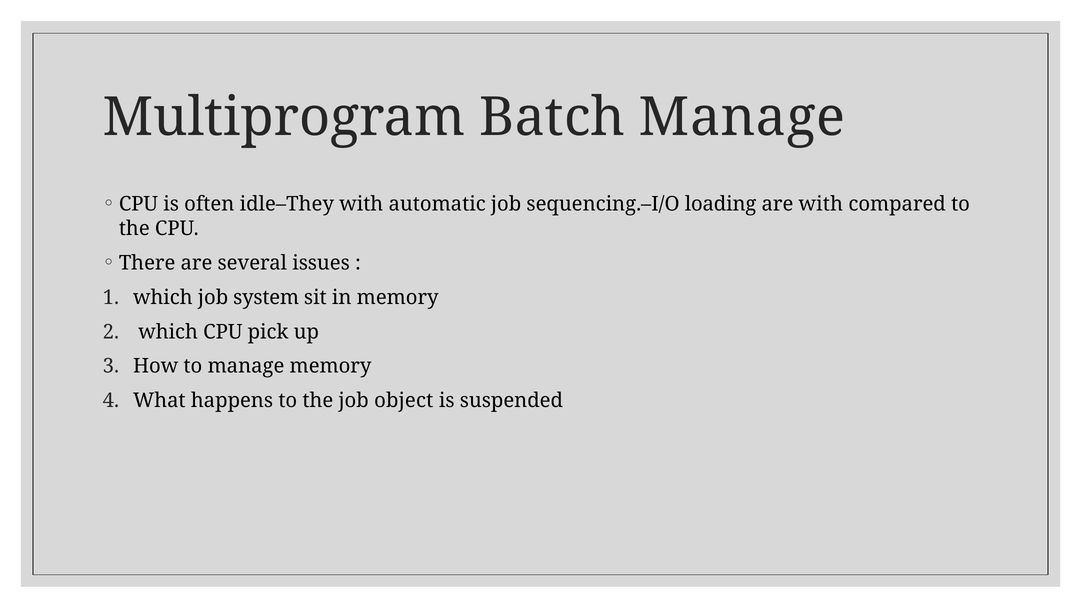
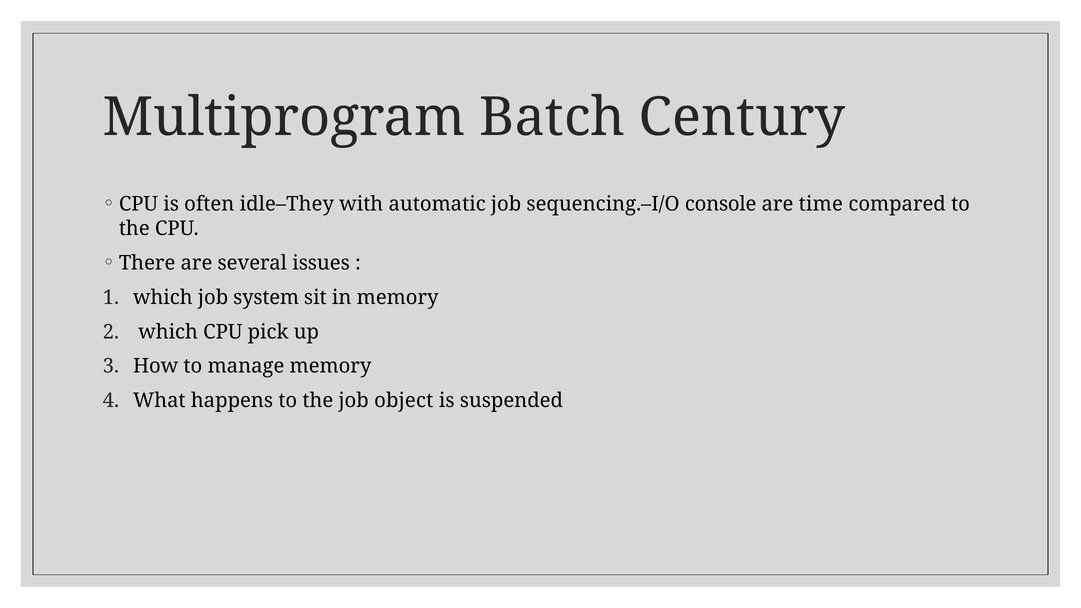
Batch Manage: Manage -> Century
loading: loading -> console
are with: with -> time
